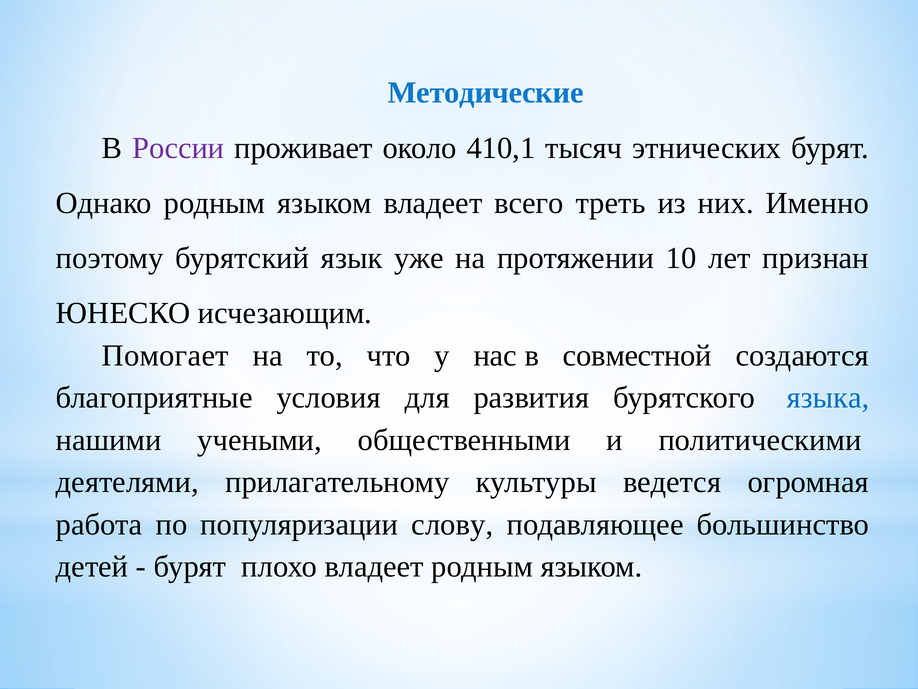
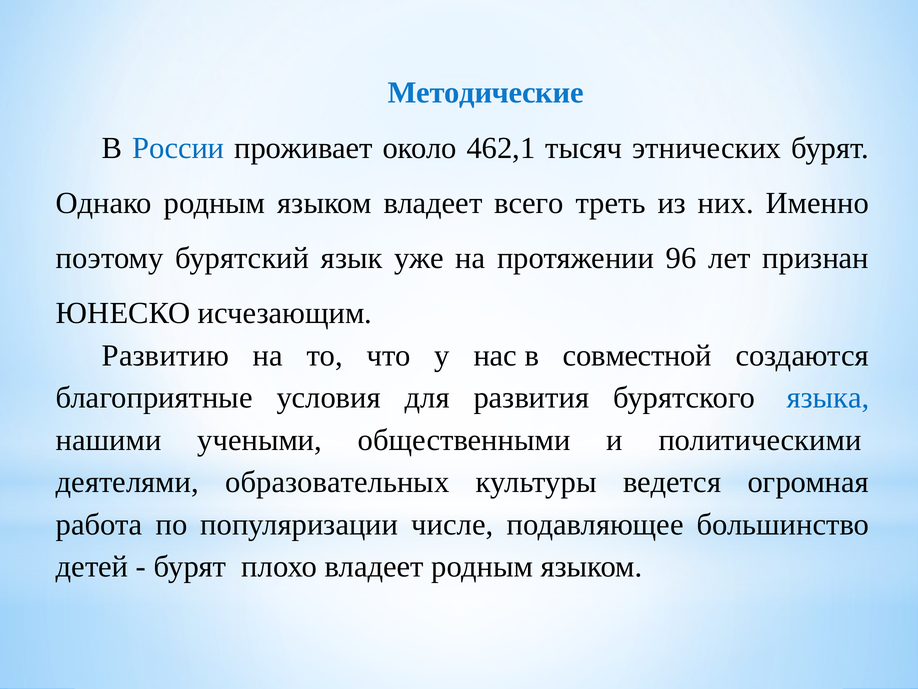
России colour: purple -> blue
410,1: 410,1 -> 462,1
10: 10 -> 96
Помогает: Помогает -> Развитию
прилагательному: прилагательному -> образовательных
слову: слову -> числе
